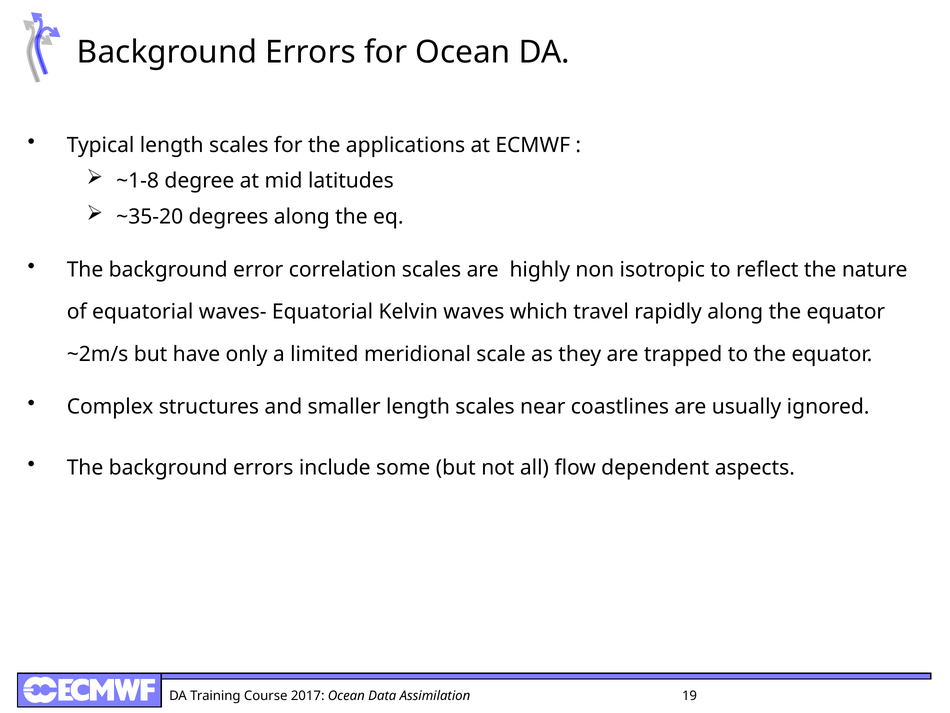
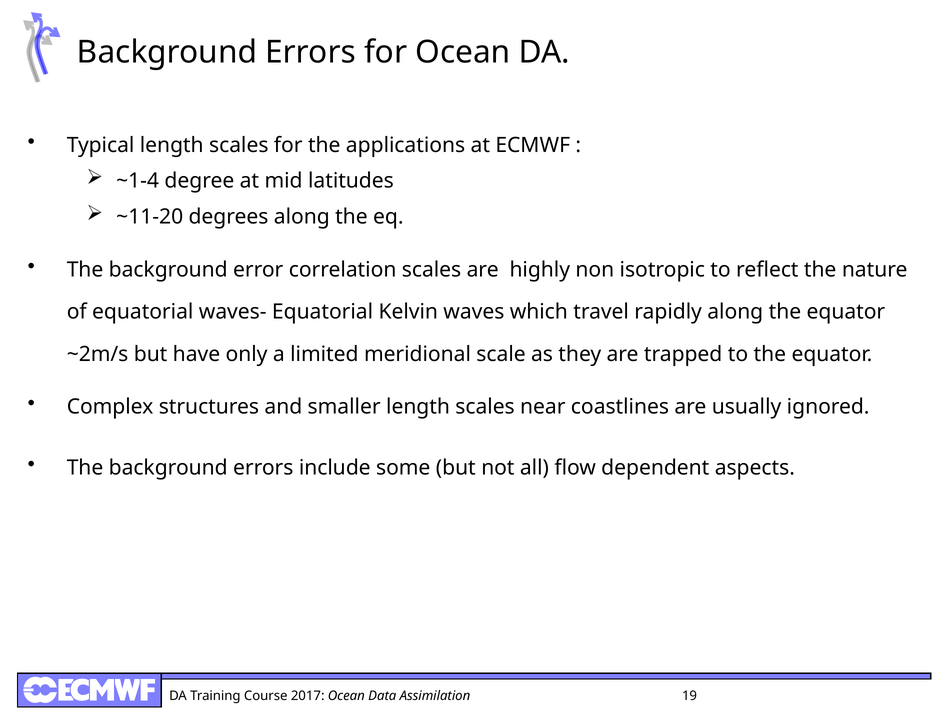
~1-8: ~1-8 -> ~1-4
~35-20: ~35-20 -> ~11-20
